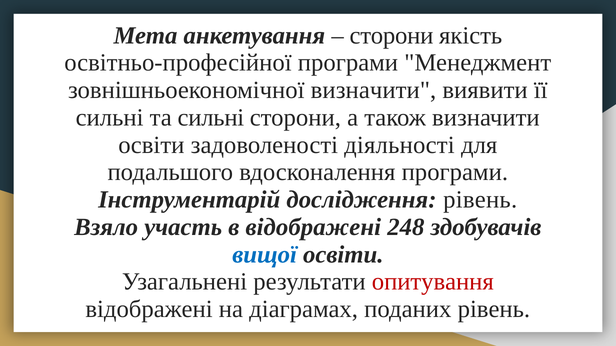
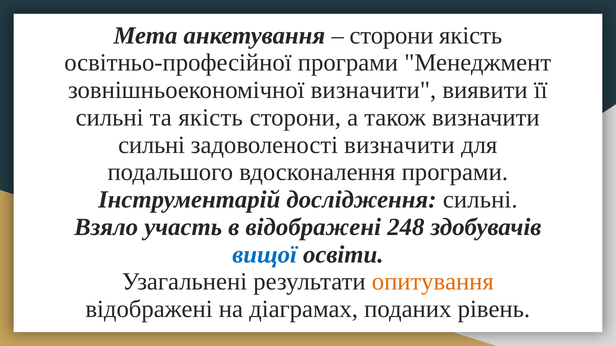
та сильні: сильні -> якість
освіти at (151, 145): освіти -> сильні
задоволеності діяльності: діяльності -> визначити
дослідження рівень: рівень -> сильні
опитування colour: red -> orange
